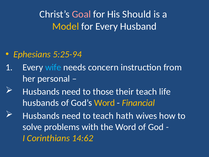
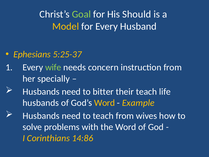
Goal colour: pink -> light green
5:25-94: 5:25-94 -> 5:25-37
wife colour: light blue -> light green
personal: personal -> specially
those: those -> bitter
Financial: Financial -> Example
teach hath: hath -> from
14:62: 14:62 -> 14:86
